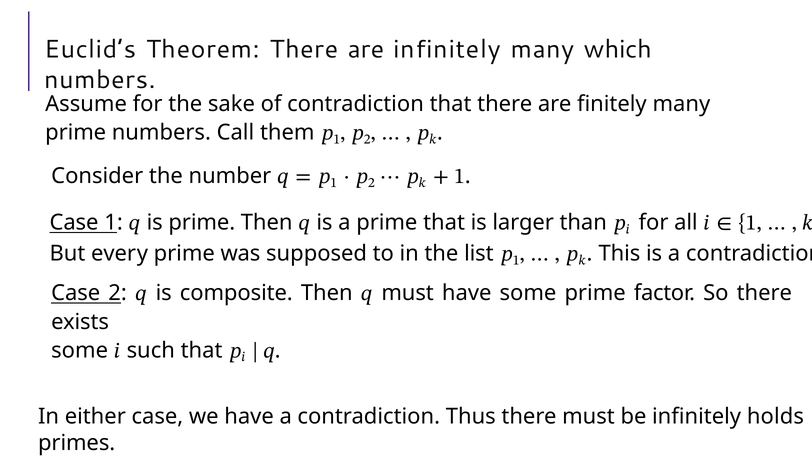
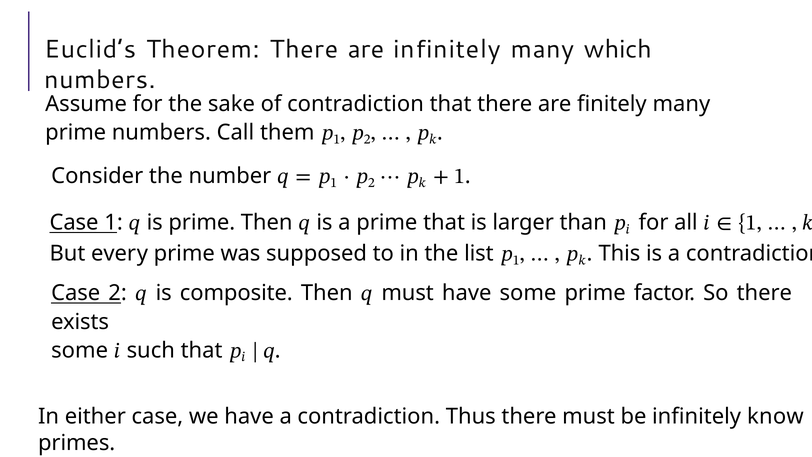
holds: holds -> know
